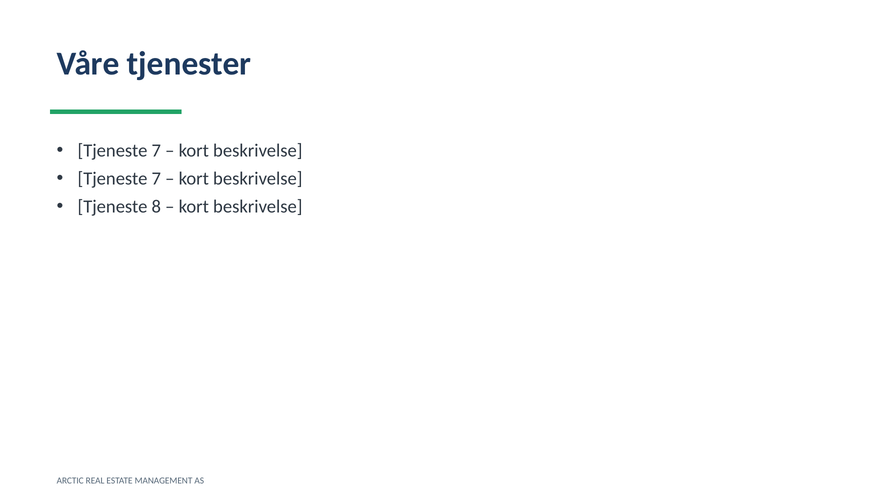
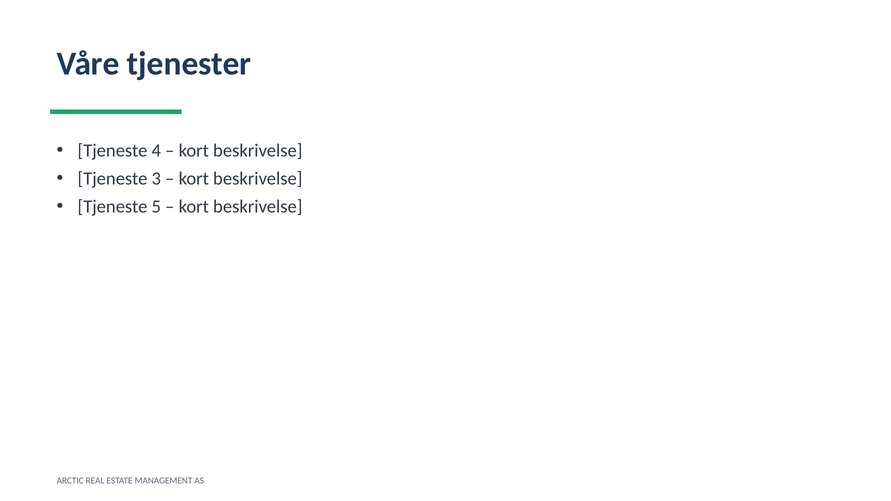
7 at (156, 151): 7 -> 4
7 at (156, 179): 7 -> 3
8: 8 -> 5
